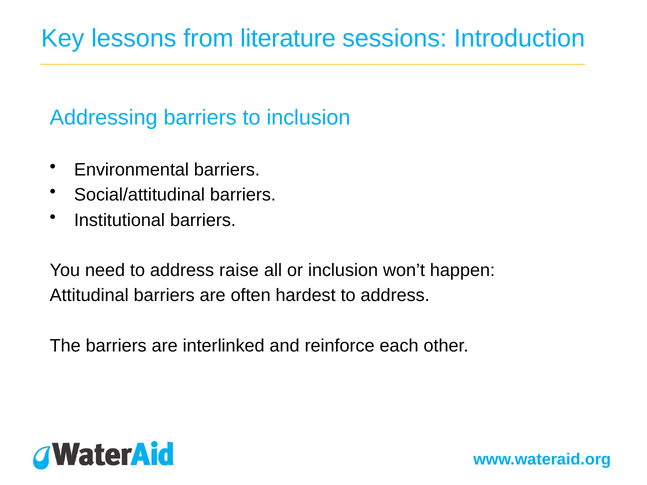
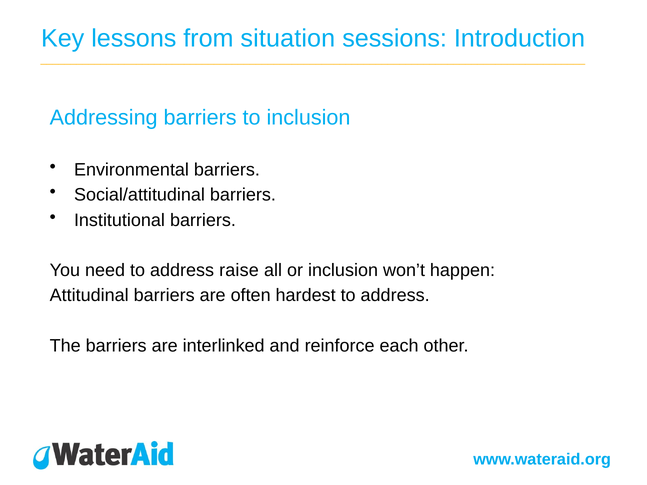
literature: literature -> situation
